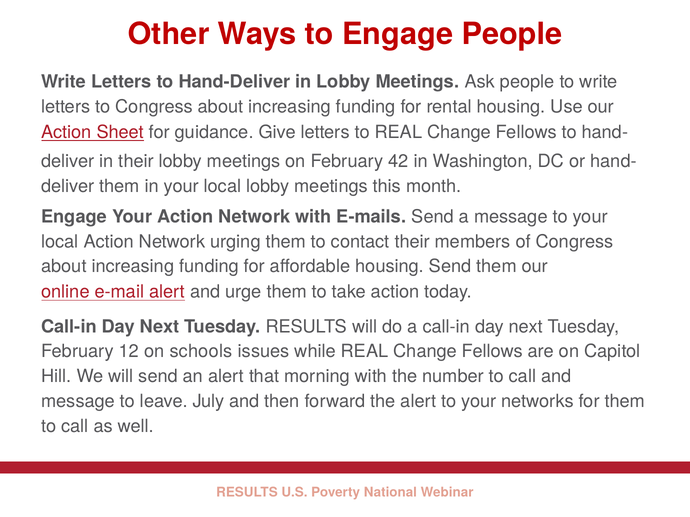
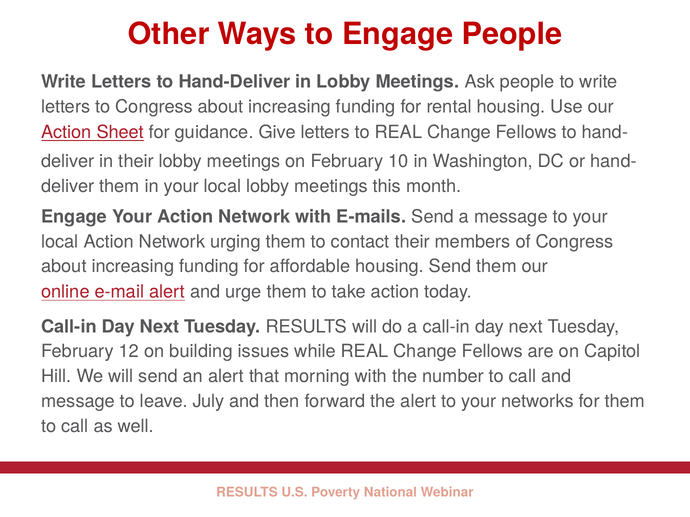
42: 42 -> 10
schools: schools -> building
